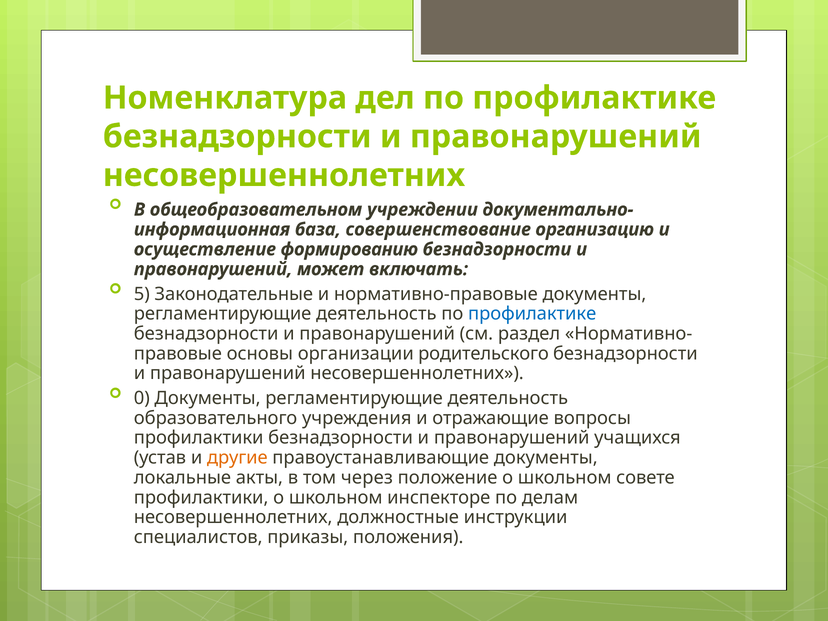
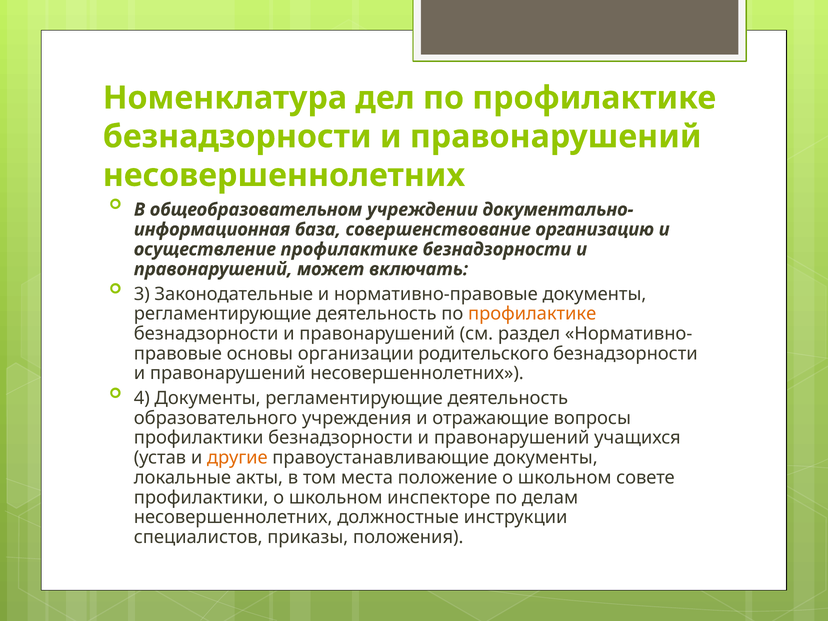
осуществление формированию: формированию -> профилактике
5: 5 -> 3
профилактике at (532, 314) colour: blue -> orange
0: 0 -> 4
через: через -> места
